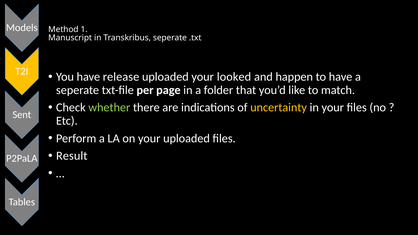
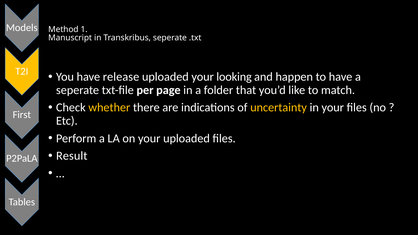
looked: looked -> looking
whether colour: light green -> yellow
Sent: Sent -> First
